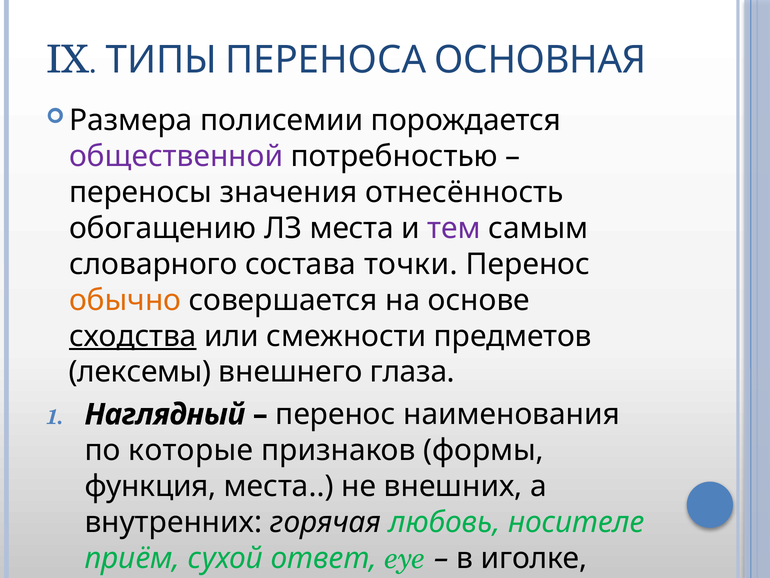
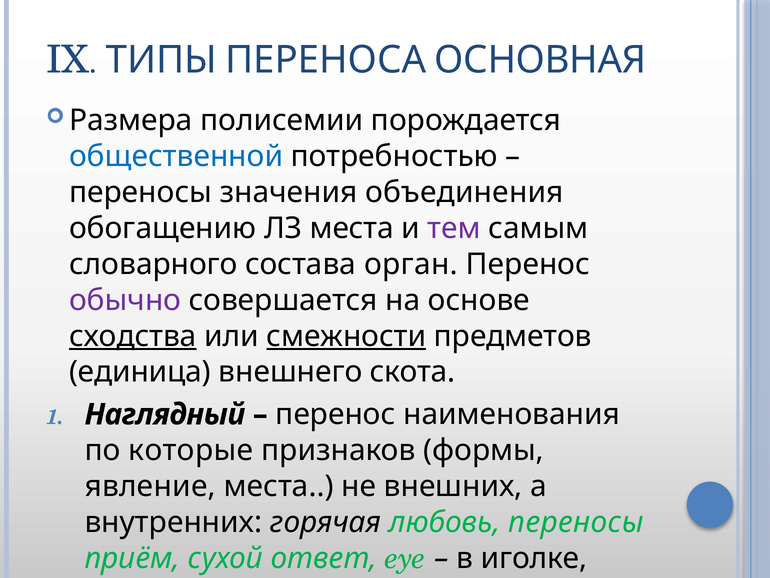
общественной colour: purple -> blue
отнесённость: отнесённость -> объединения
точки: точки -> орган
обычно colour: orange -> purple
смежности underline: none -> present
лексемы: лексемы -> единица
глаза: глаза -> скота
функция: функция -> явление
любовь носителе: носителе -> переносы
